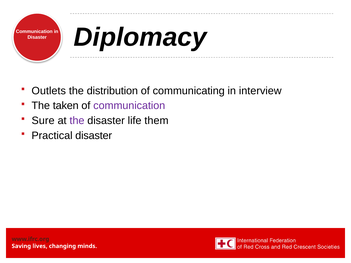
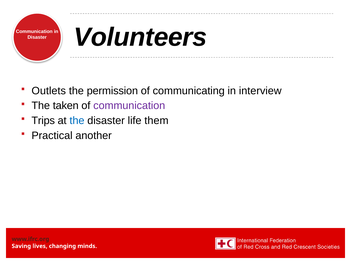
Diplomacy: Diplomacy -> Volunteers
distribution: distribution -> permission
Sure: Sure -> Trips
the at (77, 121) colour: purple -> blue
Practical disaster: disaster -> another
